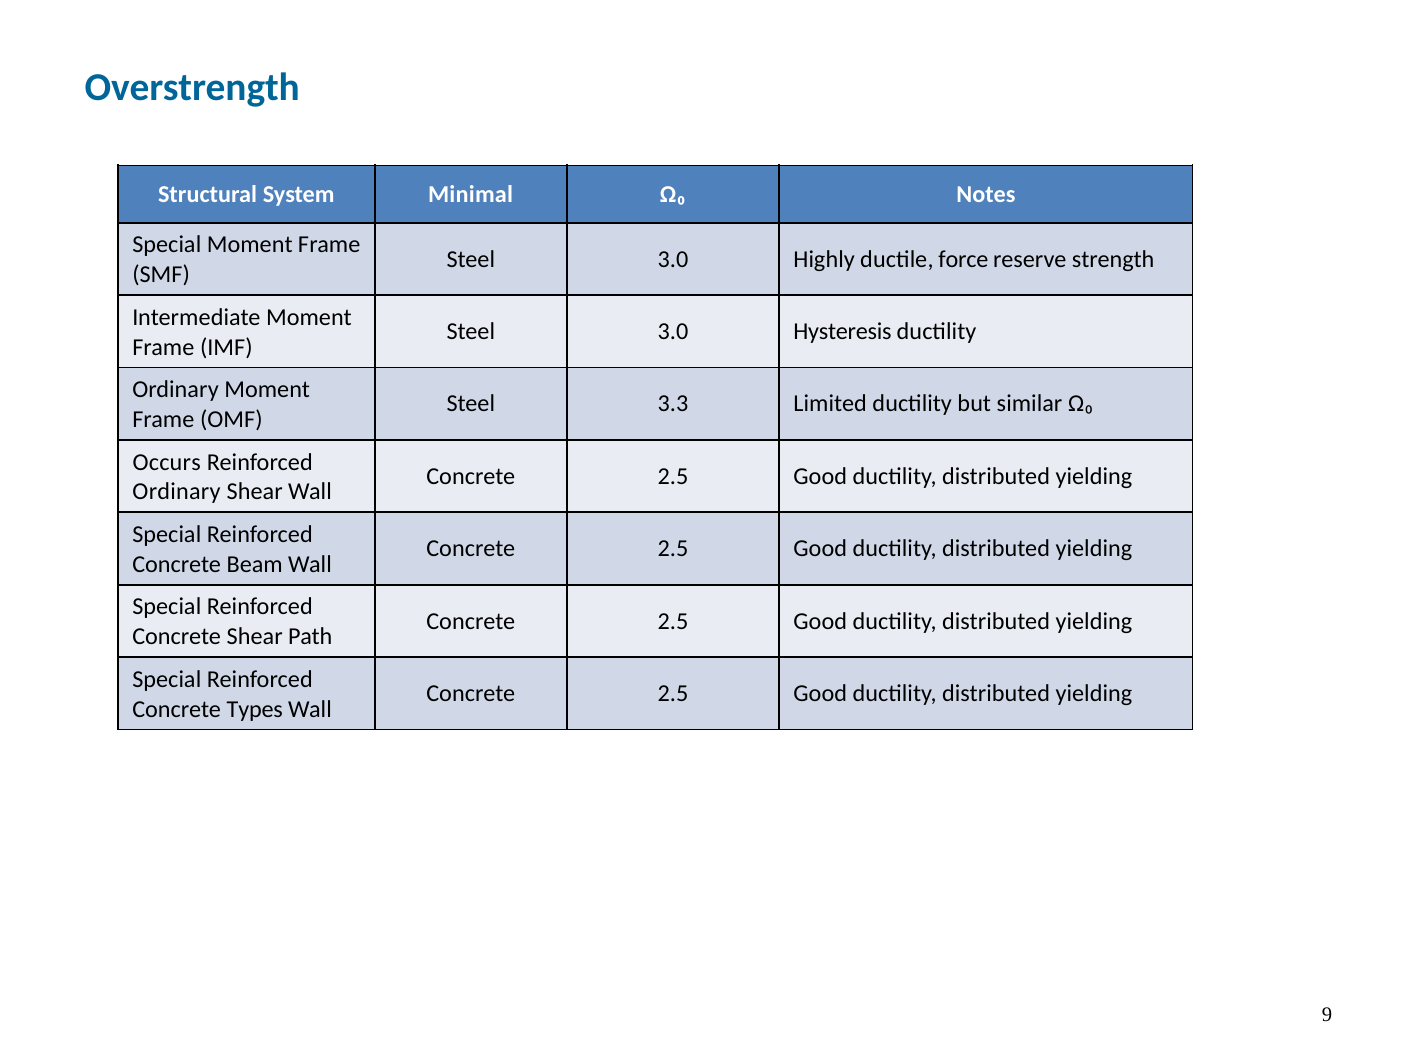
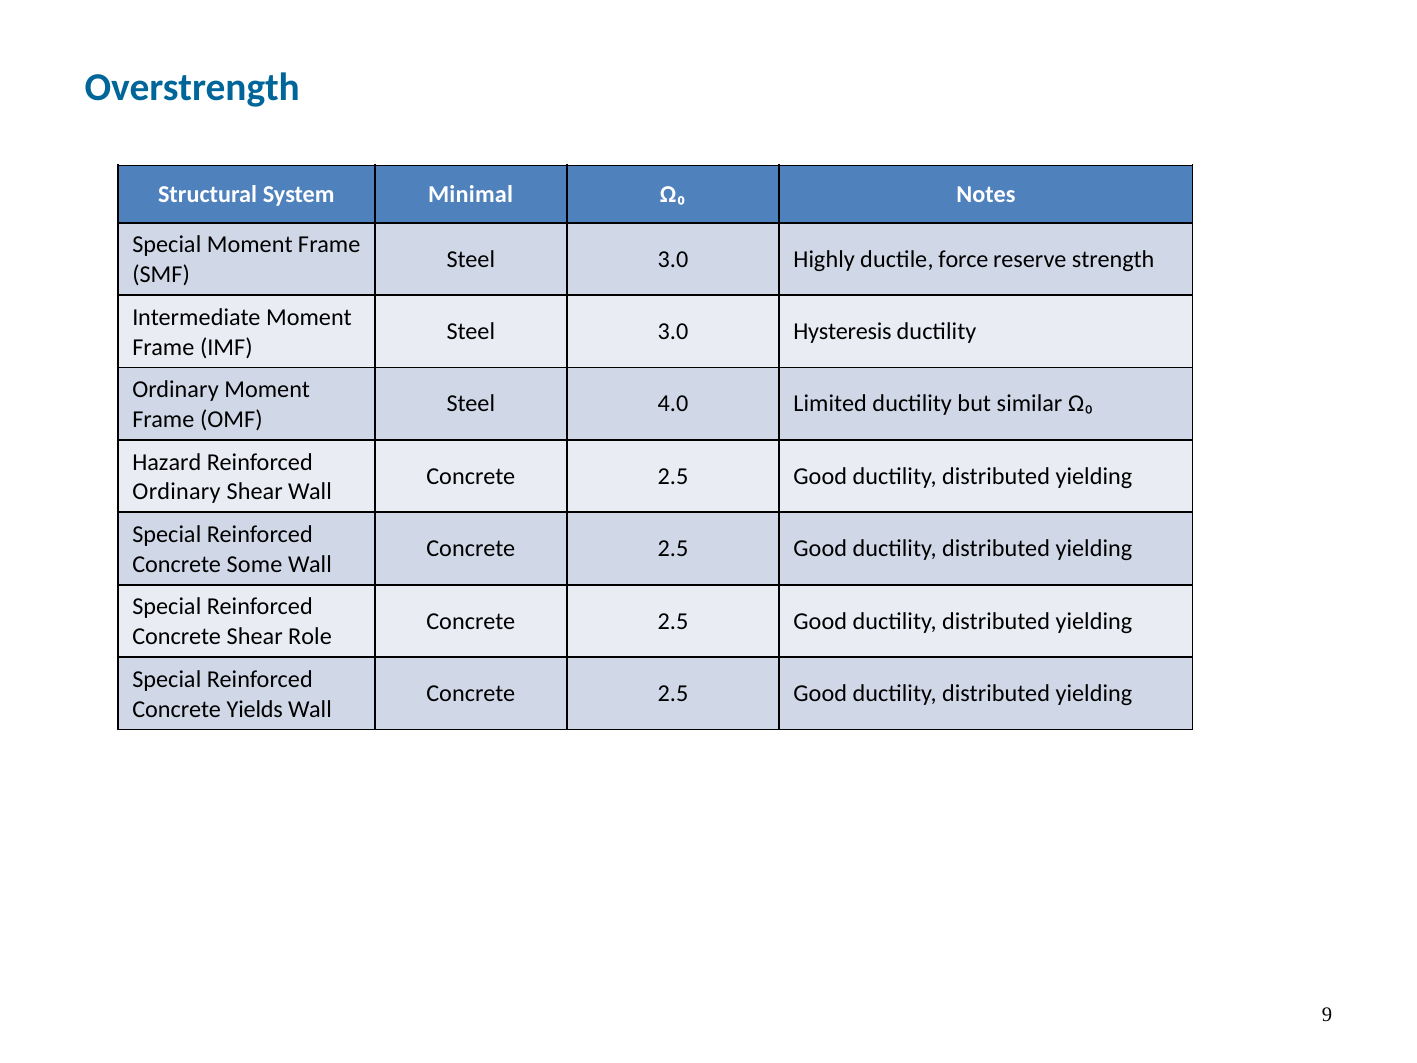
3.3: 3.3 -> 4.0
Occurs: Occurs -> Hazard
Beam: Beam -> Some
Path: Path -> Role
Types: Types -> Yields
